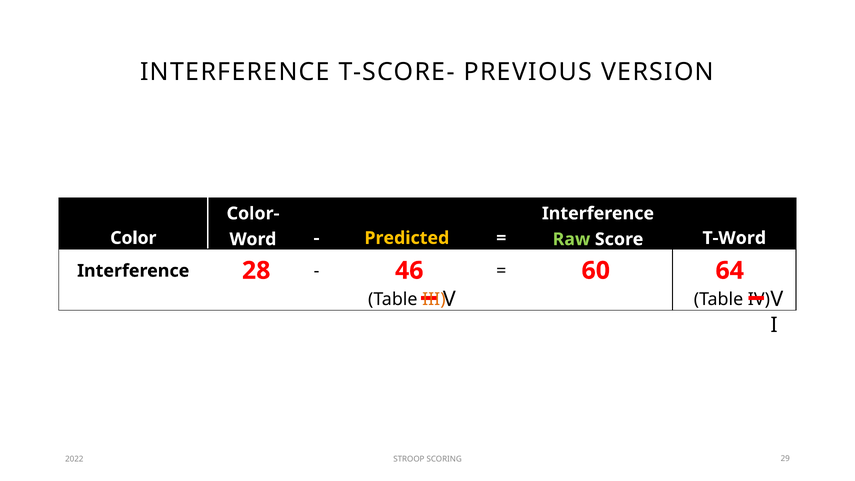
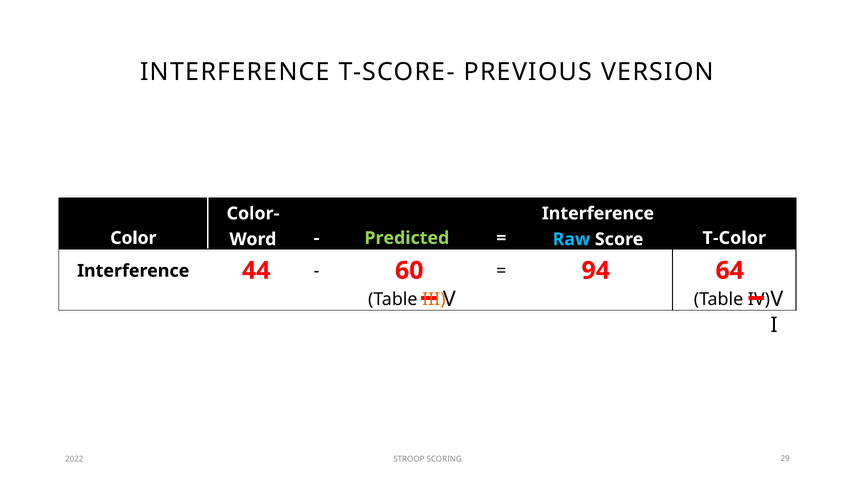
Predicted colour: yellow -> light green
Raw colour: light green -> light blue
T-Word: T-Word -> T-Color
28: 28 -> 44
46: 46 -> 60
60: 60 -> 94
